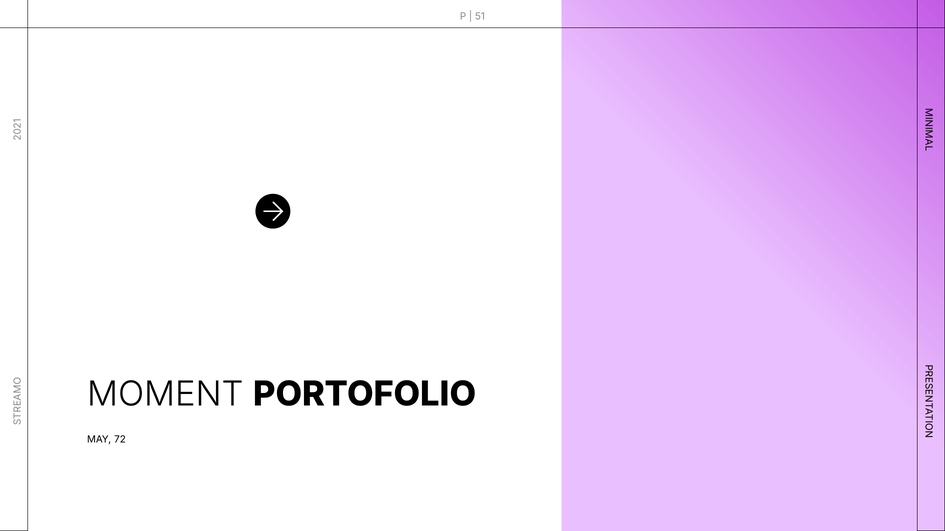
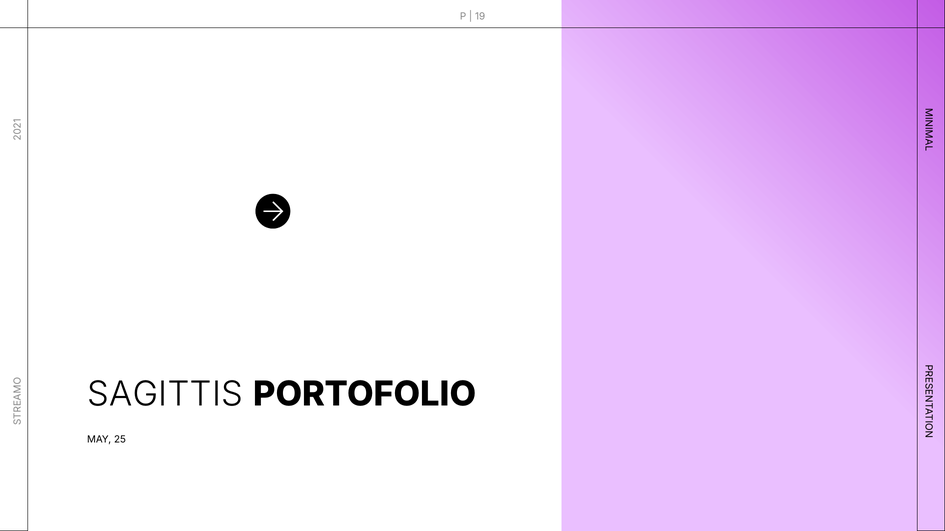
51: 51 -> 19
MOMENT: MOMENT -> SAGITTIS
72: 72 -> 25
